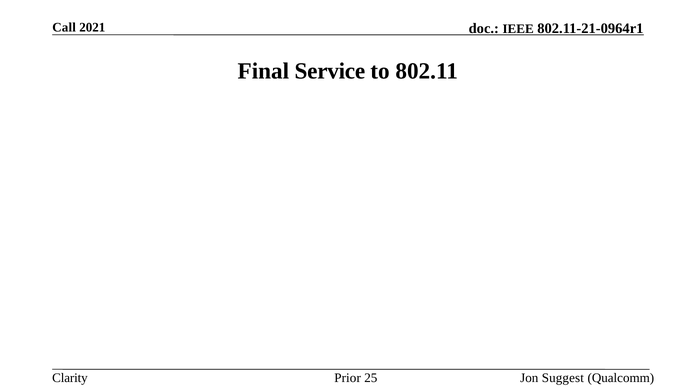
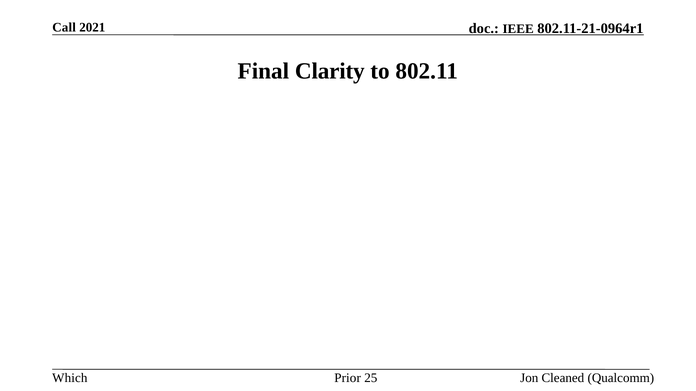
Service: Service -> Clarity
Clarity: Clarity -> Which
Suggest: Suggest -> Cleaned
